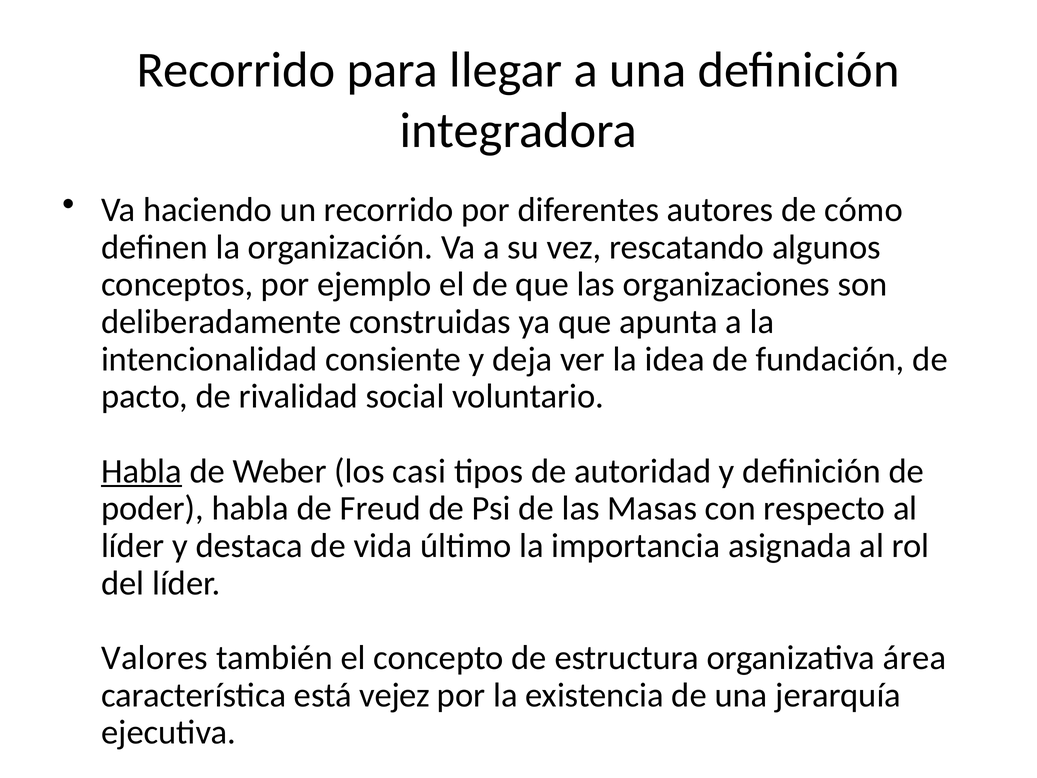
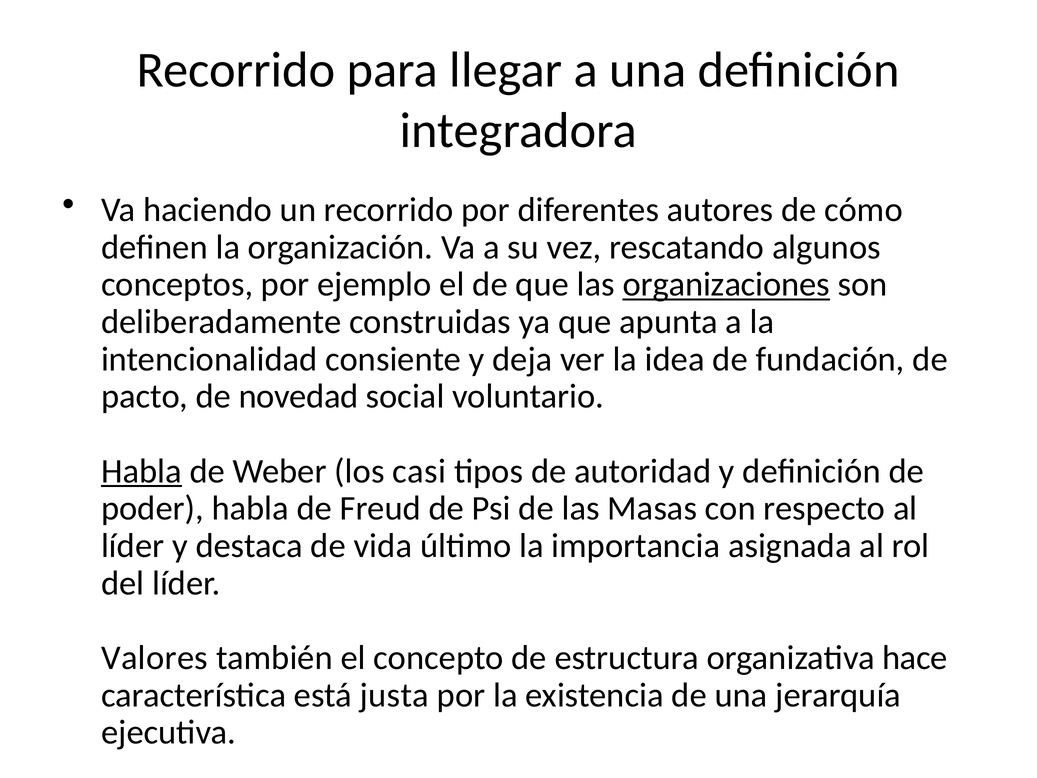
organizaciones underline: none -> present
rivalidad: rivalidad -> novedad
área: área -> hace
vejez: vejez -> justa
